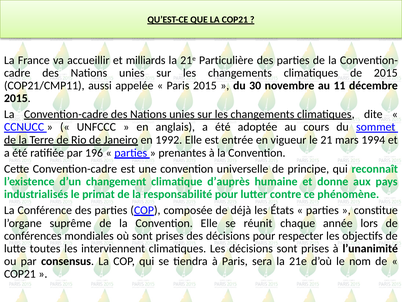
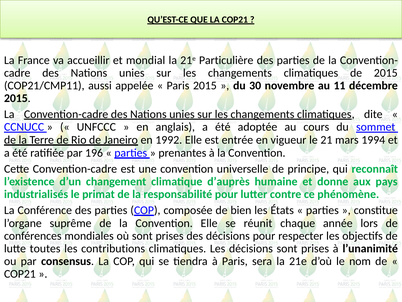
milliards: milliards -> mondial
déjà: déjà -> bien
interviennent: interviennent -> contributions
